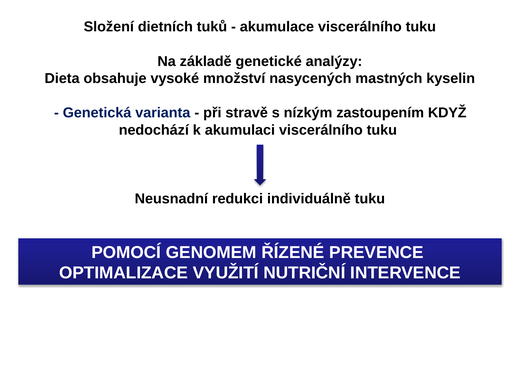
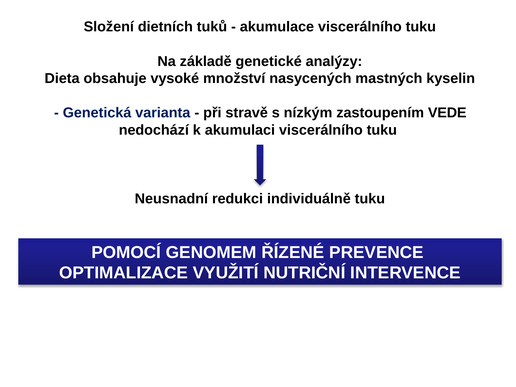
KDYŽ: KDYŽ -> VEDE
